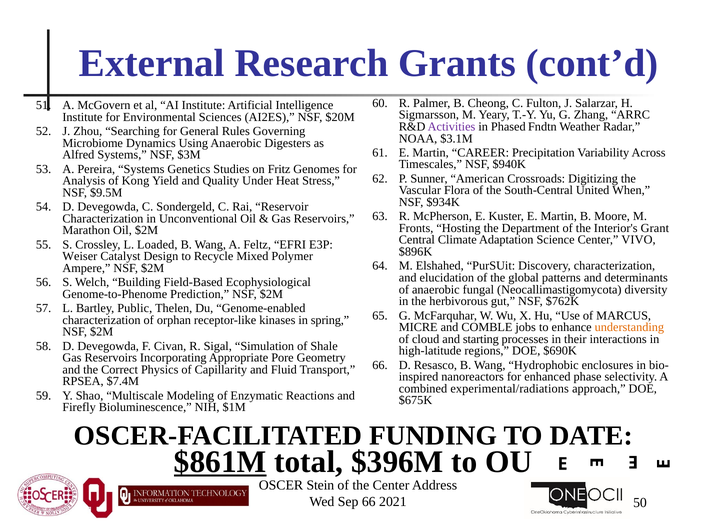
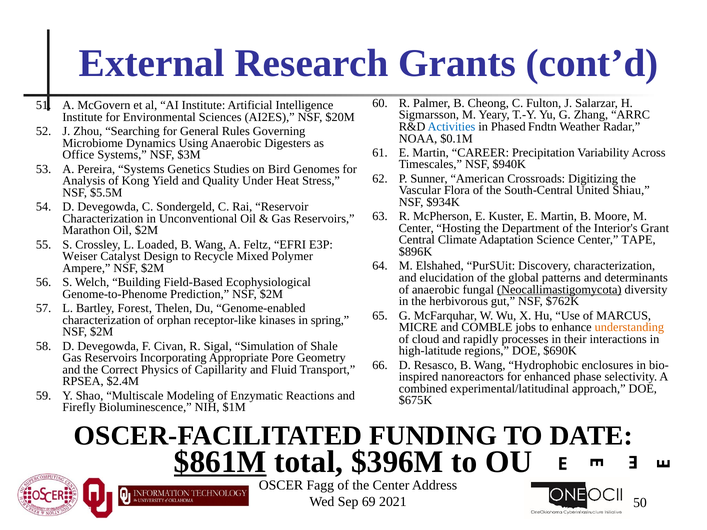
Activities colour: purple -> blue
$3.1M: $3.1M -> $0.1M
Alfred: Alfred -> Office
Fritz: Fritz -> Bird
When: When -> Shiau
$9.5M: $9.5M -> $5.5M
Fronts at (416, 228): Fronts -> Center
VIVO: VIVO -> TAPE
Neocallimastigomycota underline: none -> present
Public: Public -> Forest
starting: starting -> rapidly
$7.4M: $7.4M -> $2.4M
experimental/radiations: experimental/radiations -> experimental/latitudinal
Stein: Stein -> Fagg
Sep 66: 66 -> 69
